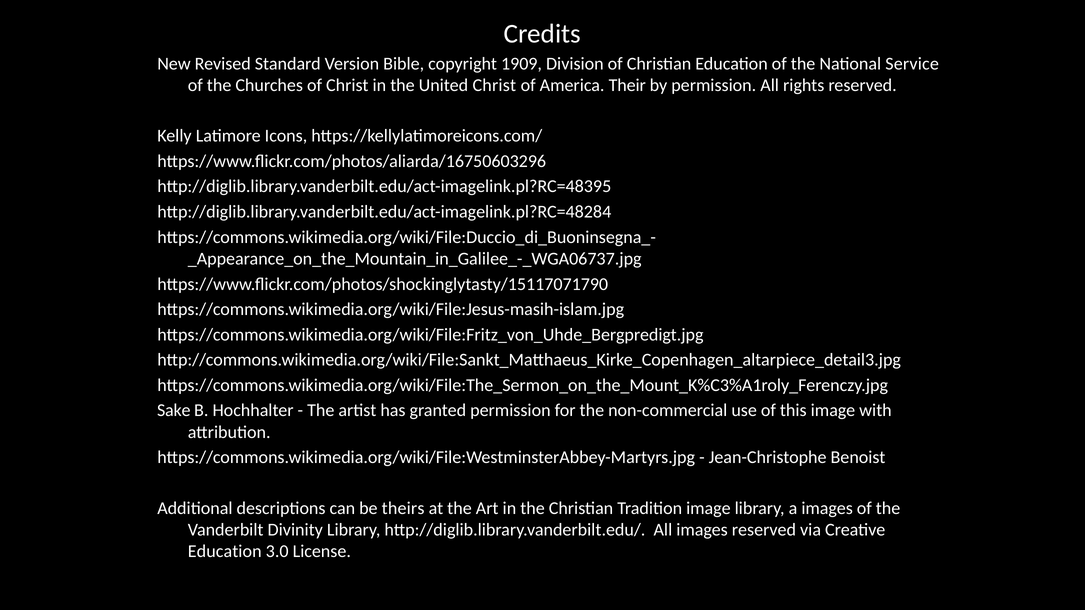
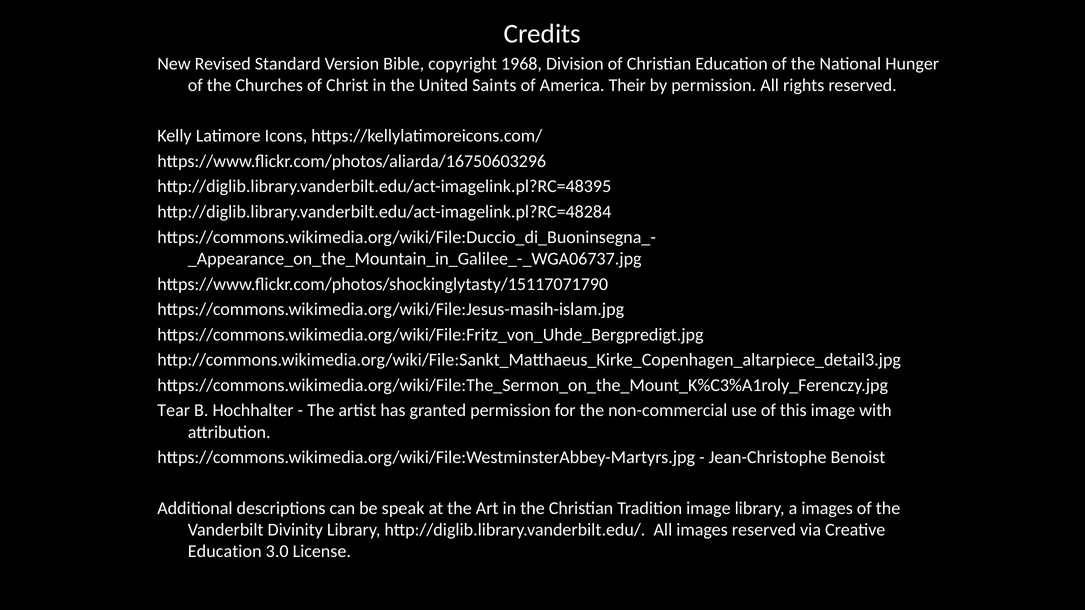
1909: 1909 -> 1968
Service: Service -> Hunger
United Christ: Christ -> Saints
Sake: Sake -> Tear
theirs: theirs -> speak
